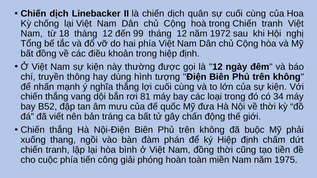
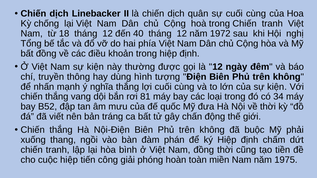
99: 99 -> 40
cuộc phía: phía -> hiệp
